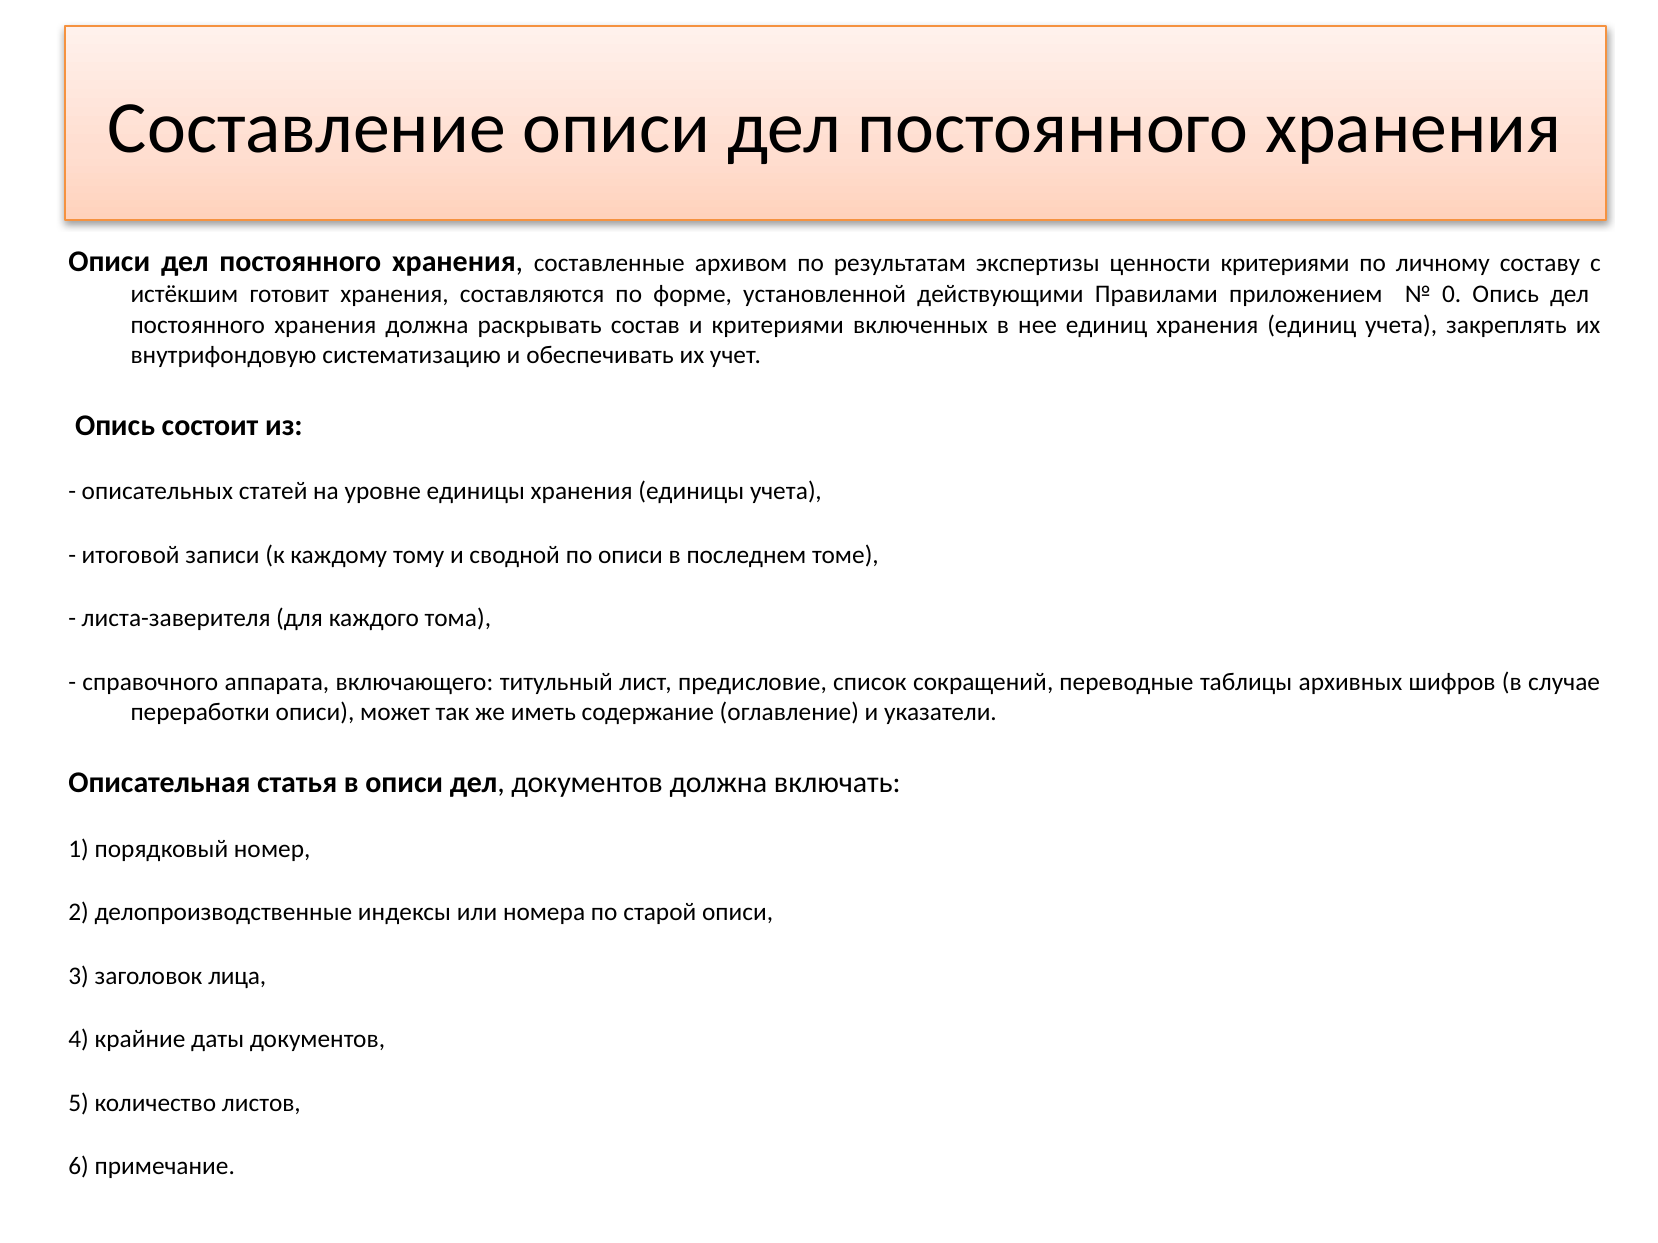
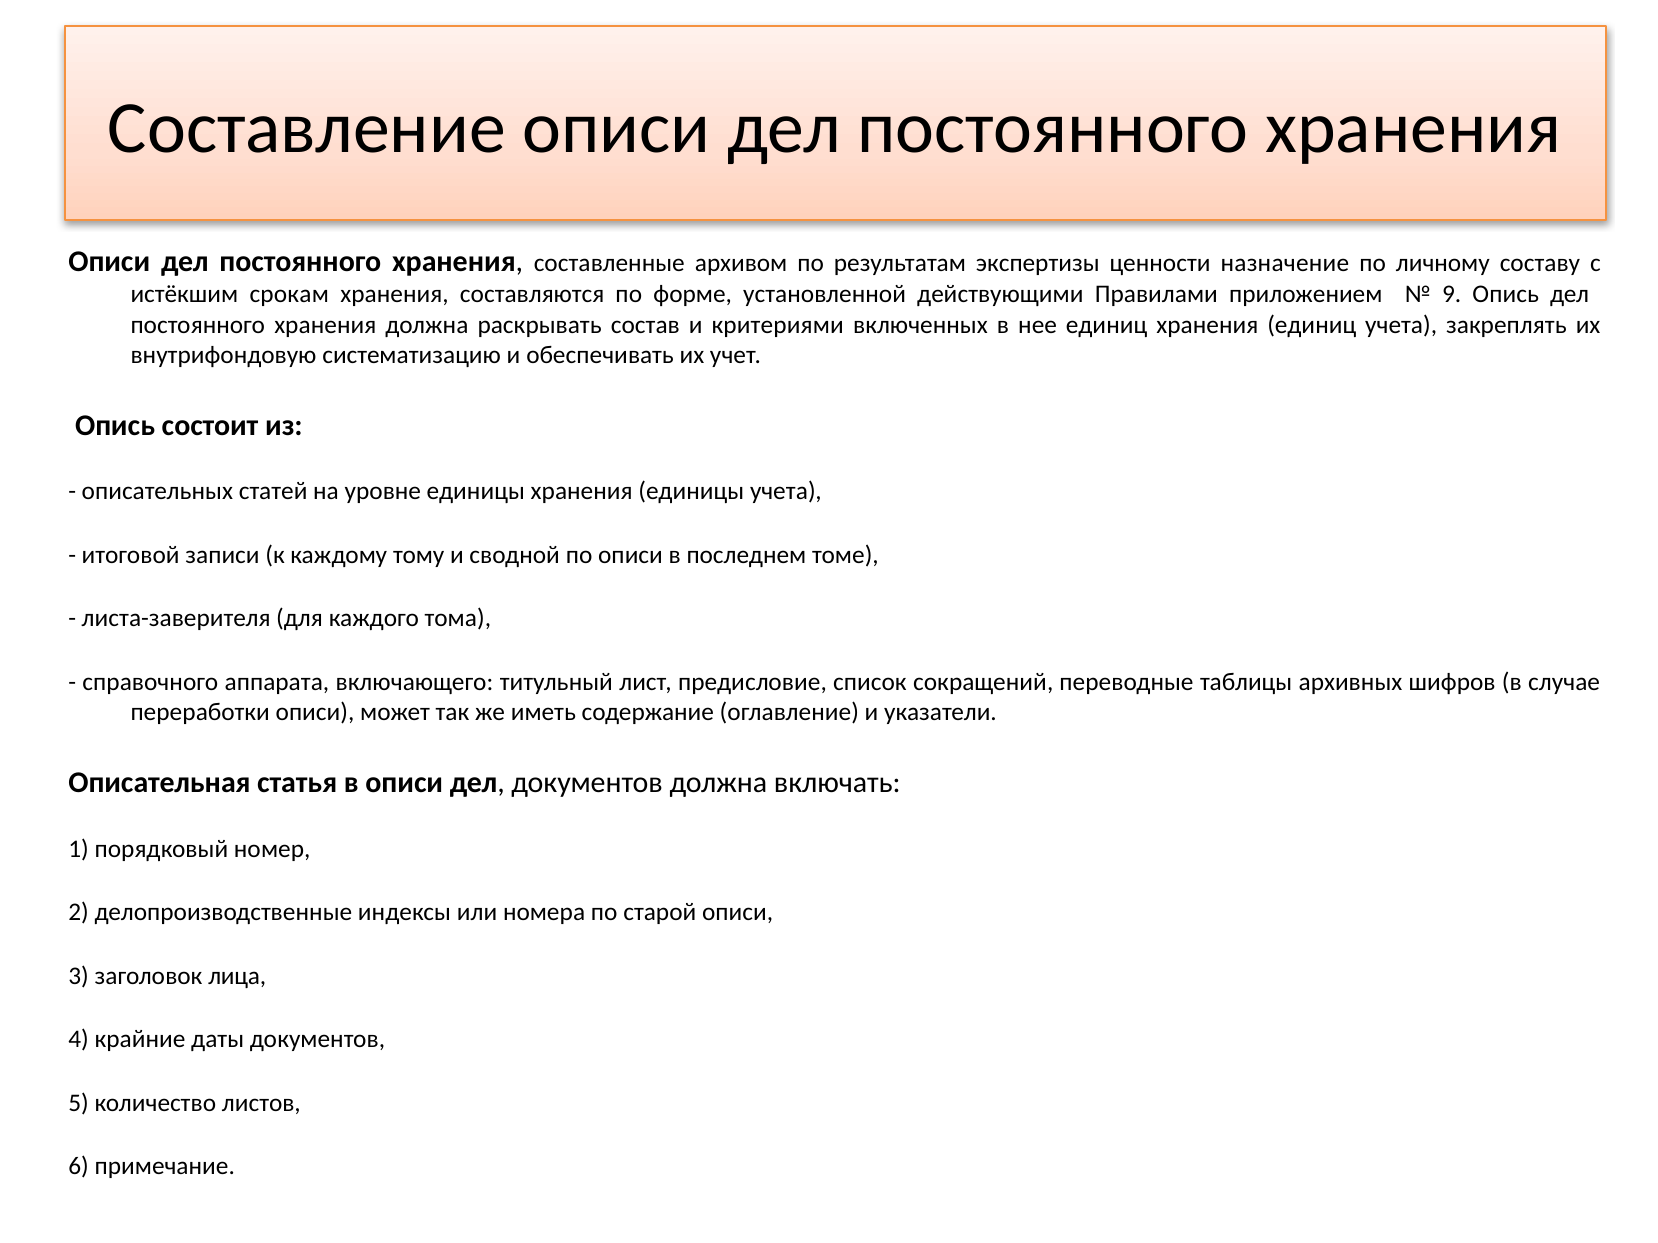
ценности критериями: критериями -> назначение
готовит: готовит -> срокам
0: 0 -> 9
